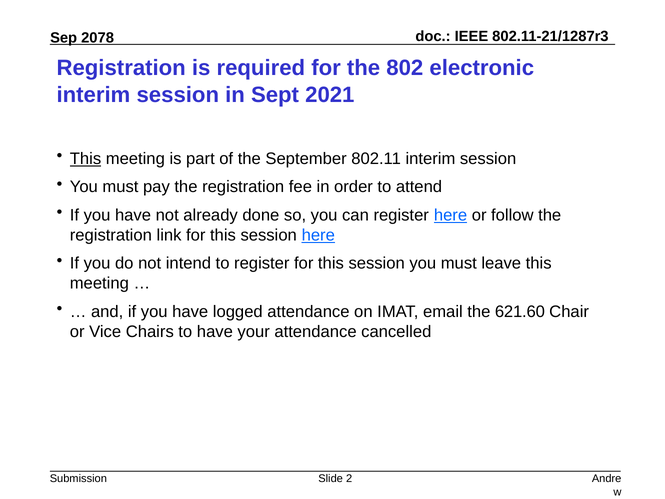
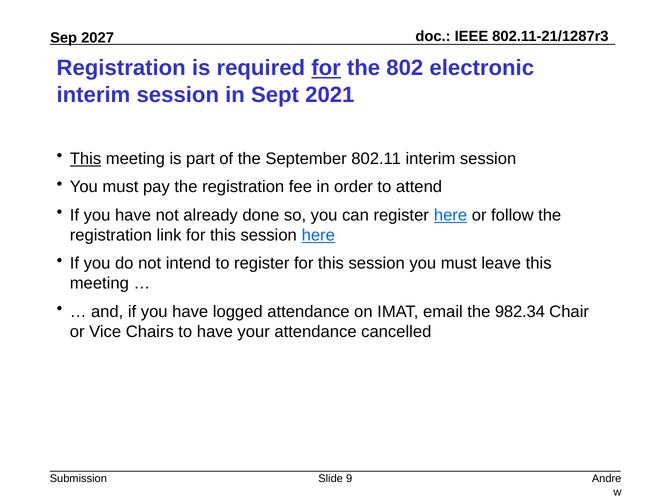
2078: 2078 -> 2027
for at (326, 68) underline: none -> present
621.60: 621.60 -> 982.34
2: 2 -> 9
